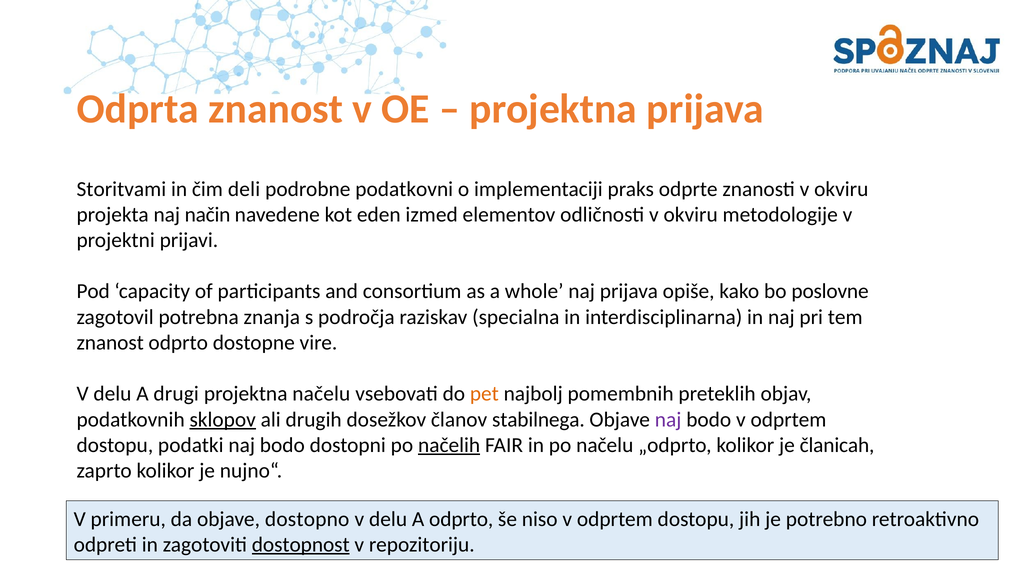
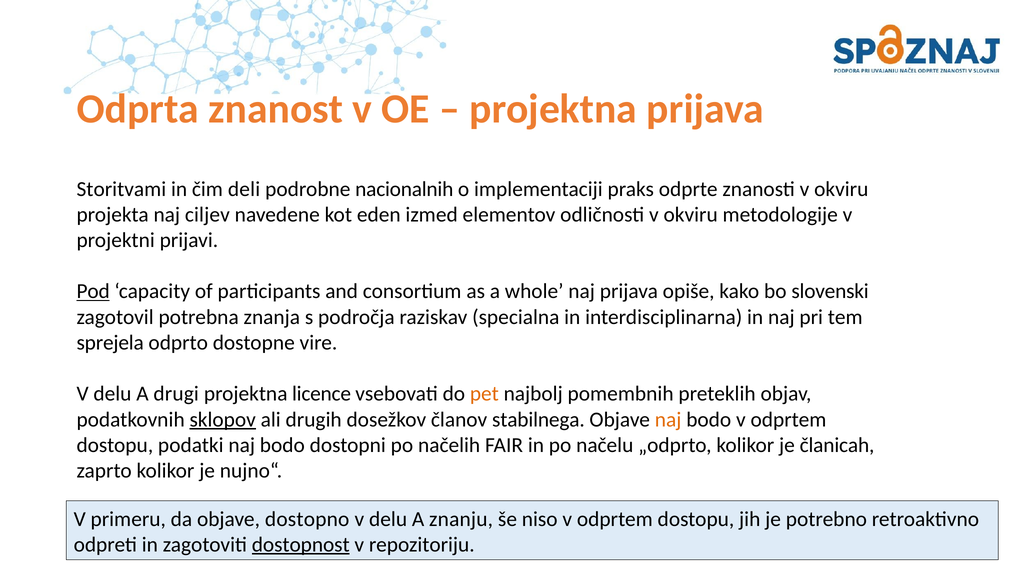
podatkovni: podatkovni -> nacionalnih
način: način -> ciljev
Pod underline: none -> present
poslovne: poslovne -> slovenski
znanost at (110, 343): znanost -> sprejela
projektna načelu: načelu -> licence
naj at (668, 420) colour: purple -> orange
načelih underline: present -> none
A odprto: odprto -> znanju
